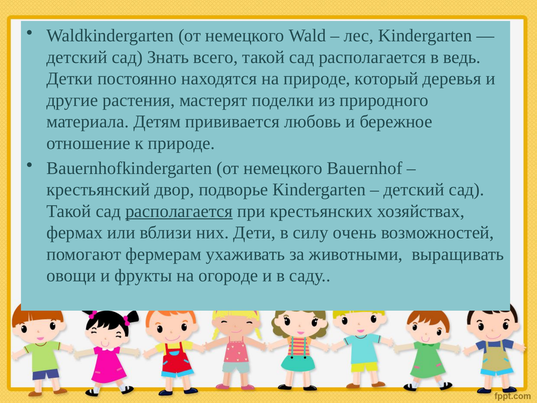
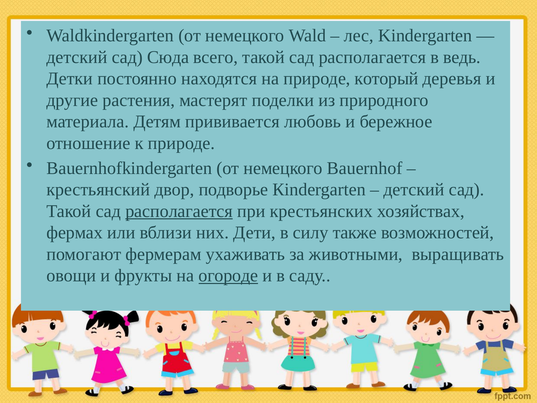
Знать: Знать -> Сюда
очень: очень -> также
огороде underline: none -> present
